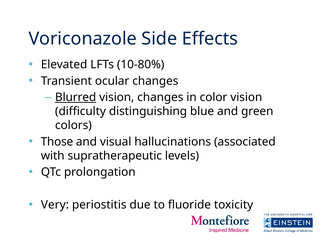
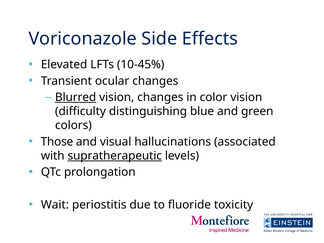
10-80%: 10-80% -> 10-45%
supratherapeutic underline: none -> present
Very: Very -> Wait
